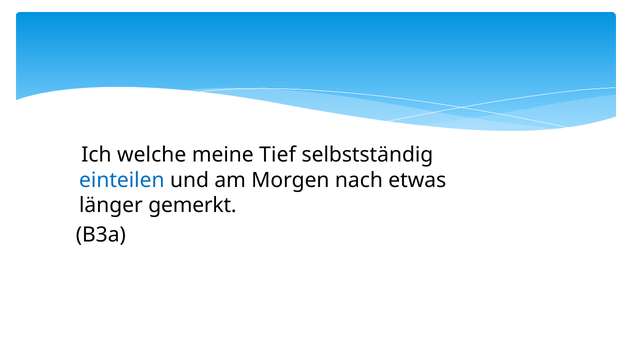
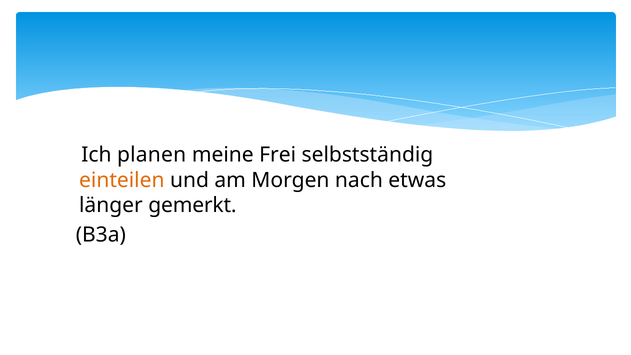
welche: welche -> planen
Tief: Tief -> Frei
einteilen colour: blue -> orange
